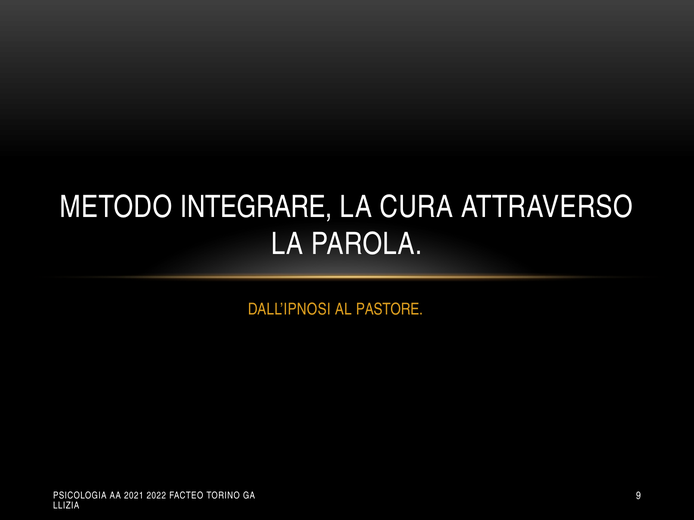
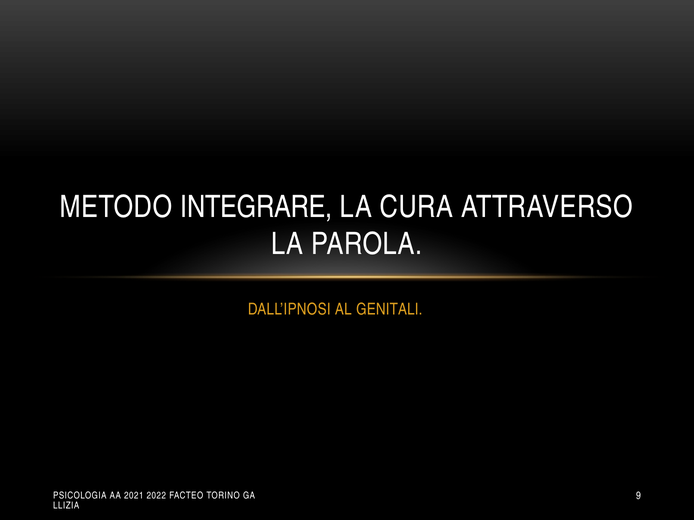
PASTORE: PASTORE -> GENITALI
